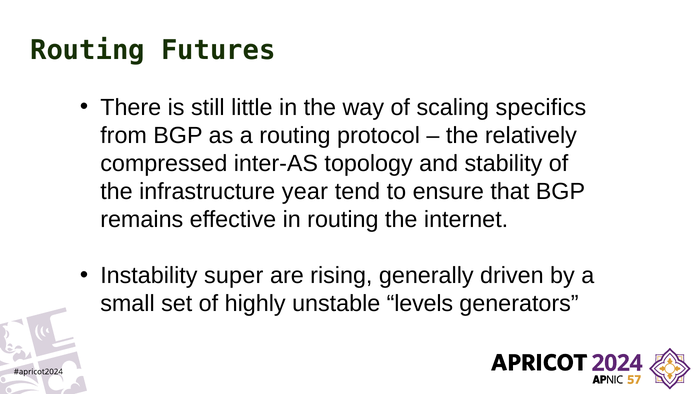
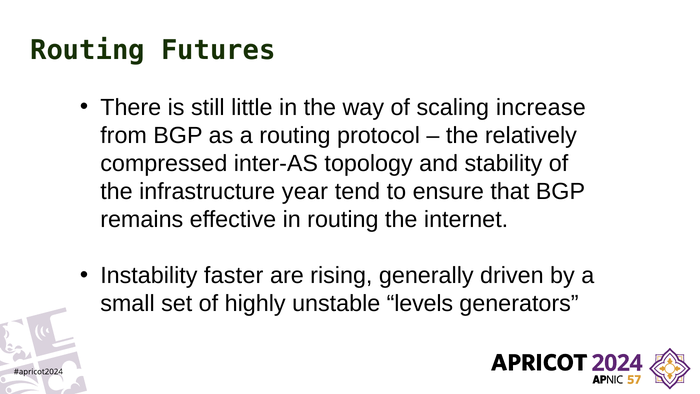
specifics: specifics -> increase
super: super -> faster
